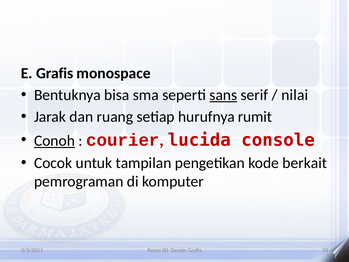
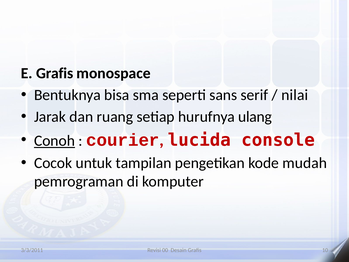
sans underline: present -> none
rumit: rumit -> ulang
berkait: berkait -> mudah
